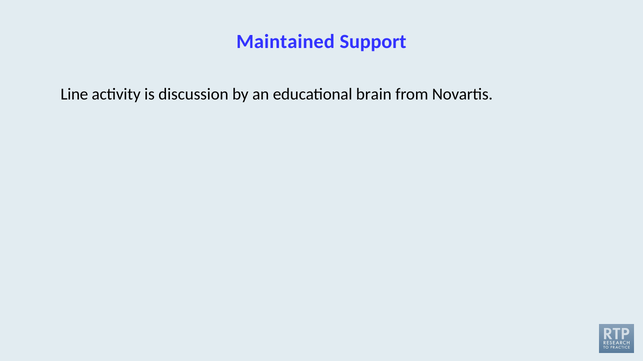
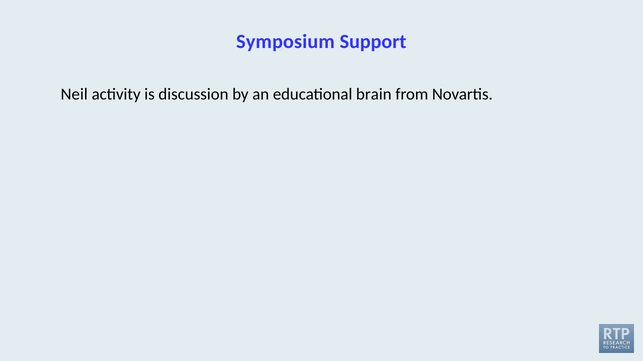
Maintained: Maintained -> Symposium
Line: Line -> Neil
